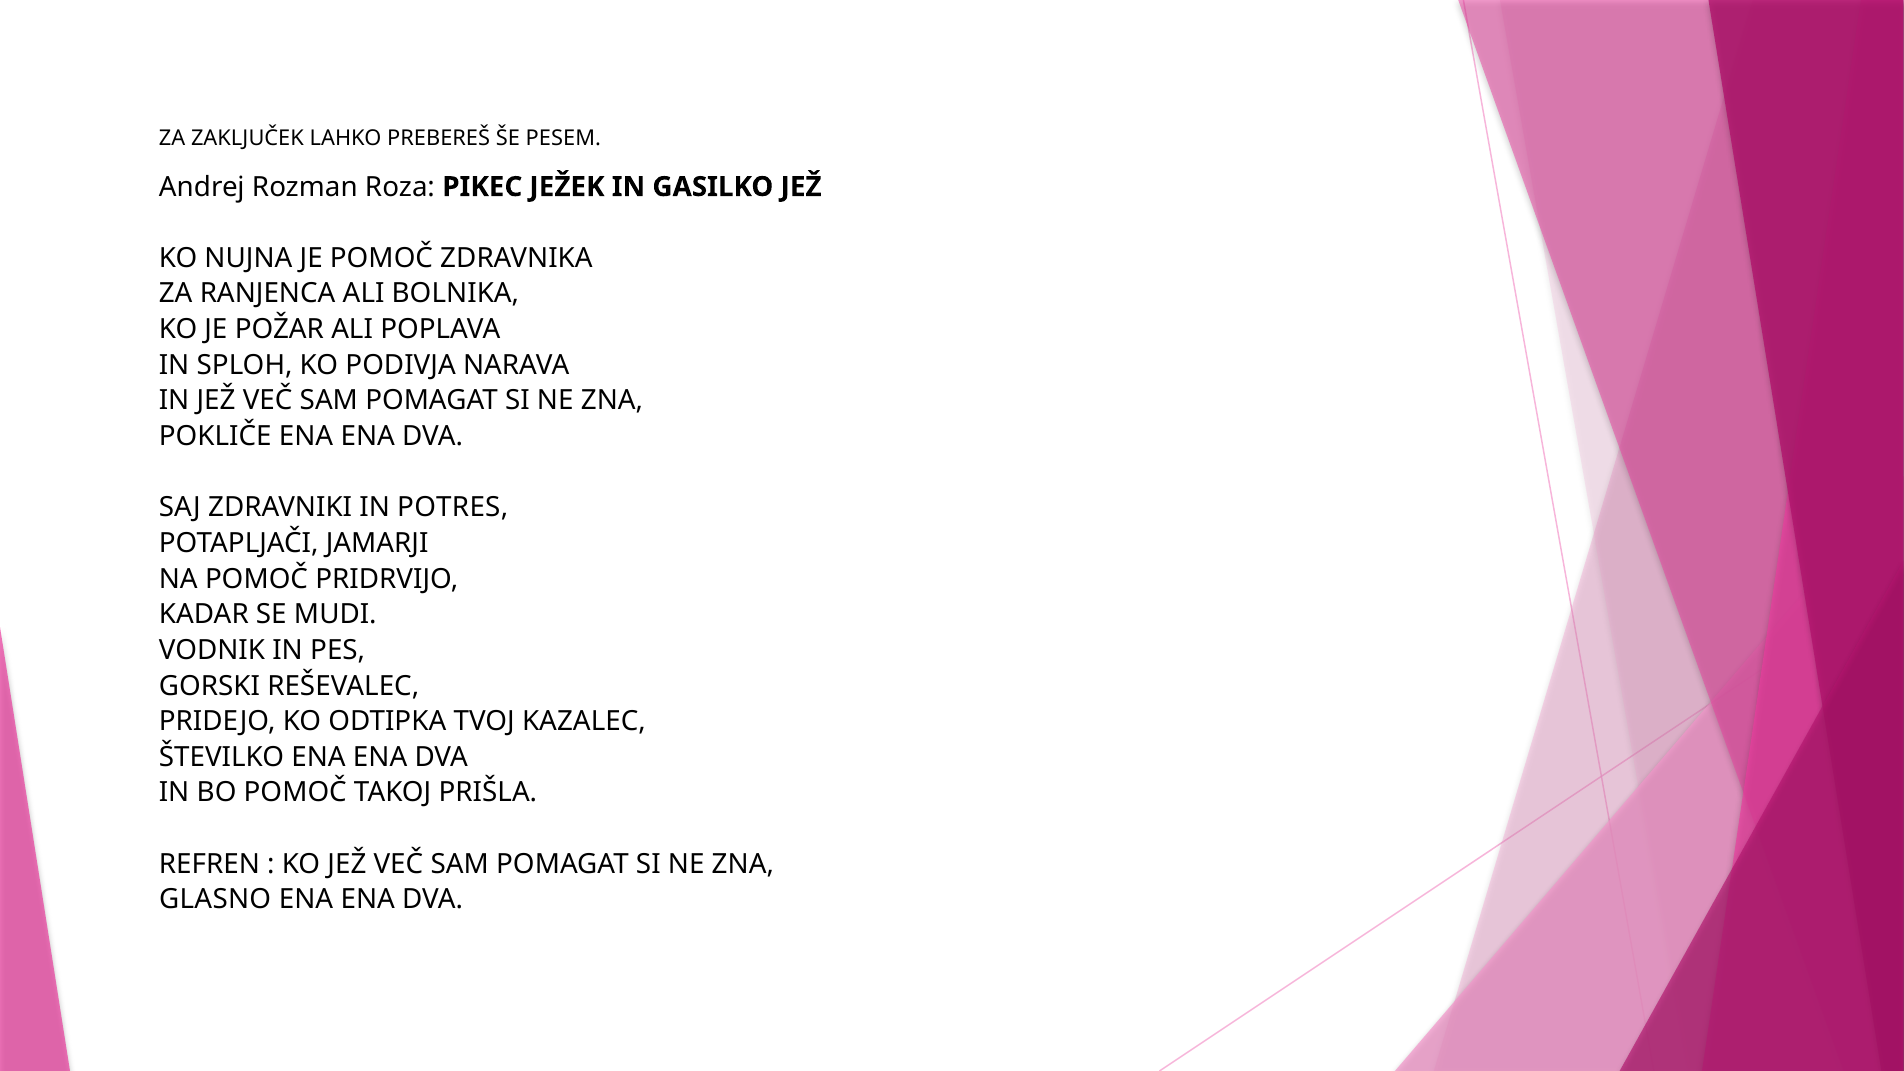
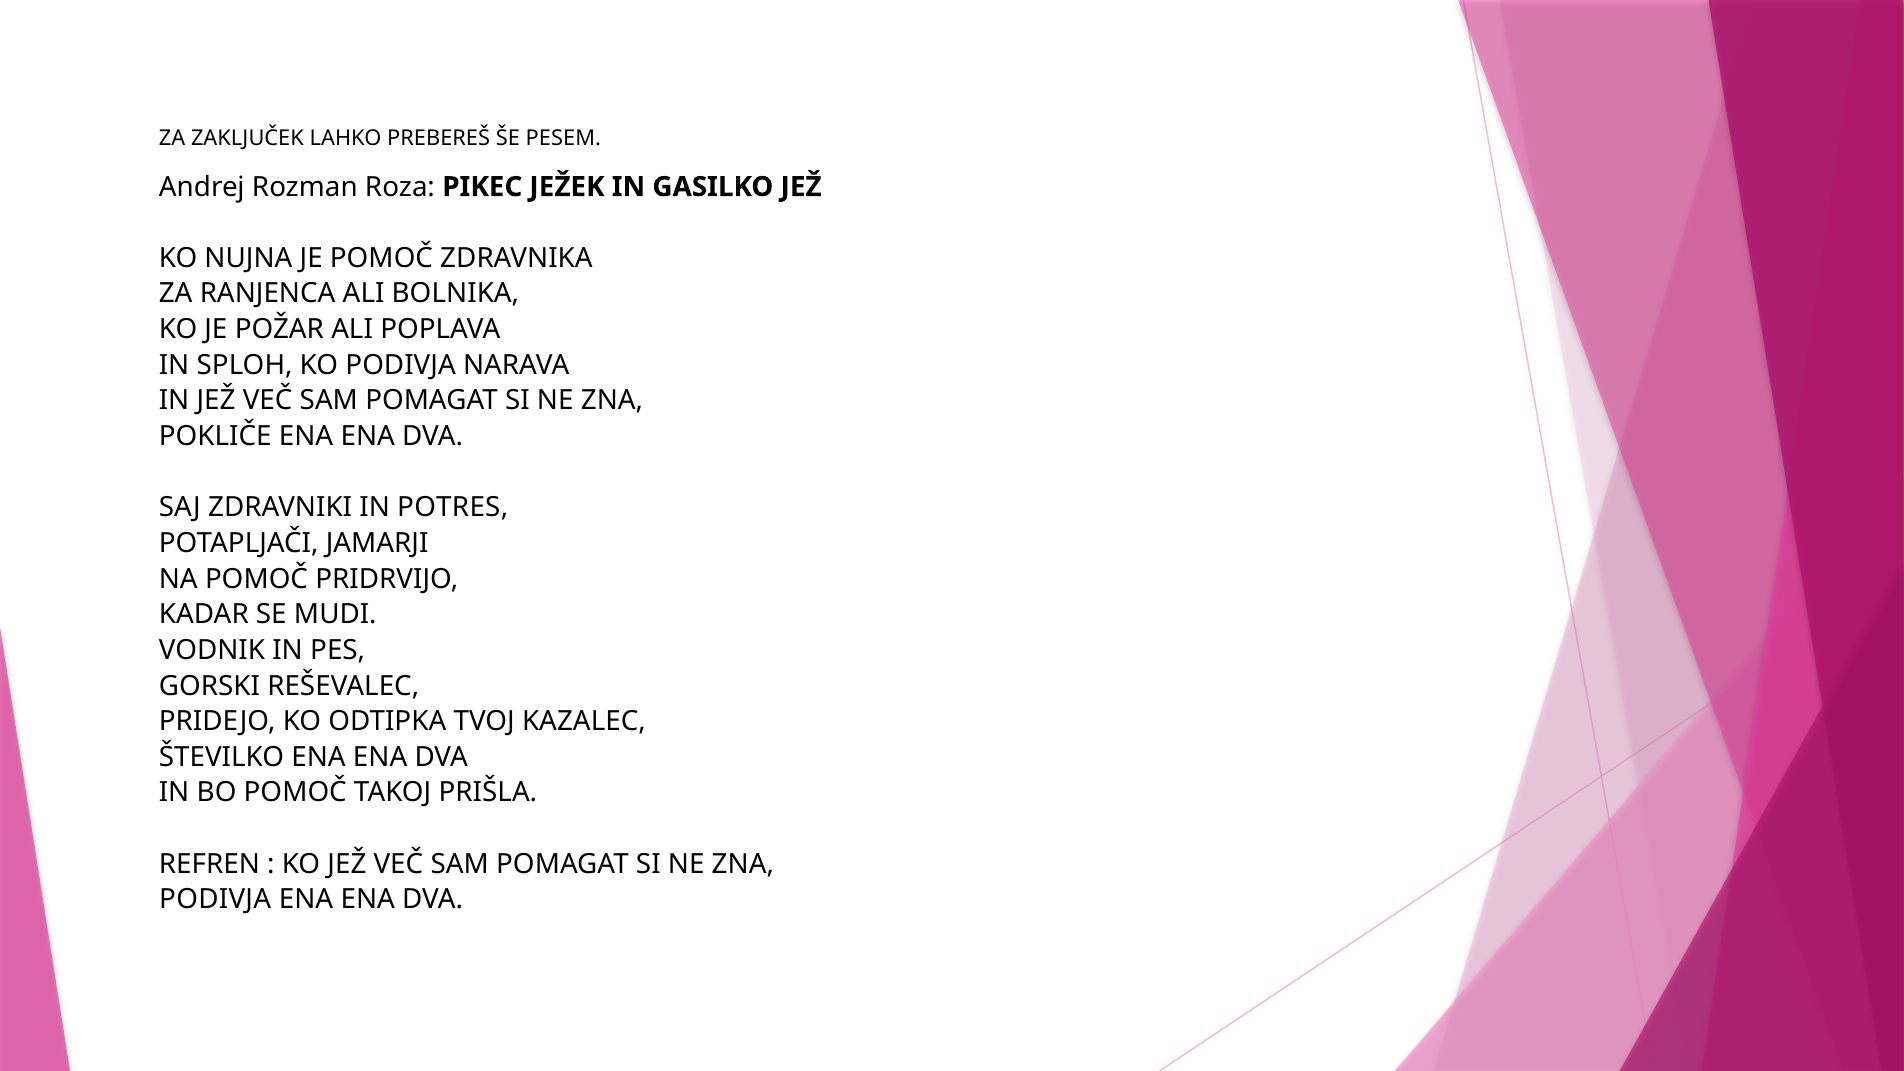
GLASNO at (215, 900): GLASNO -> PODIVJA
